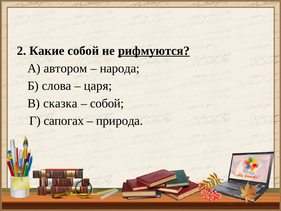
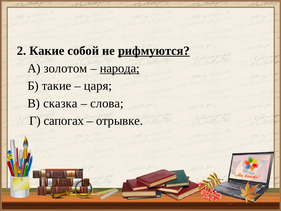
автором: автором -> золотом
народа underline: none -> present
слова: слова -> такие
собой at (107, 103): собой -> слова
природа: природа -> отрывке
